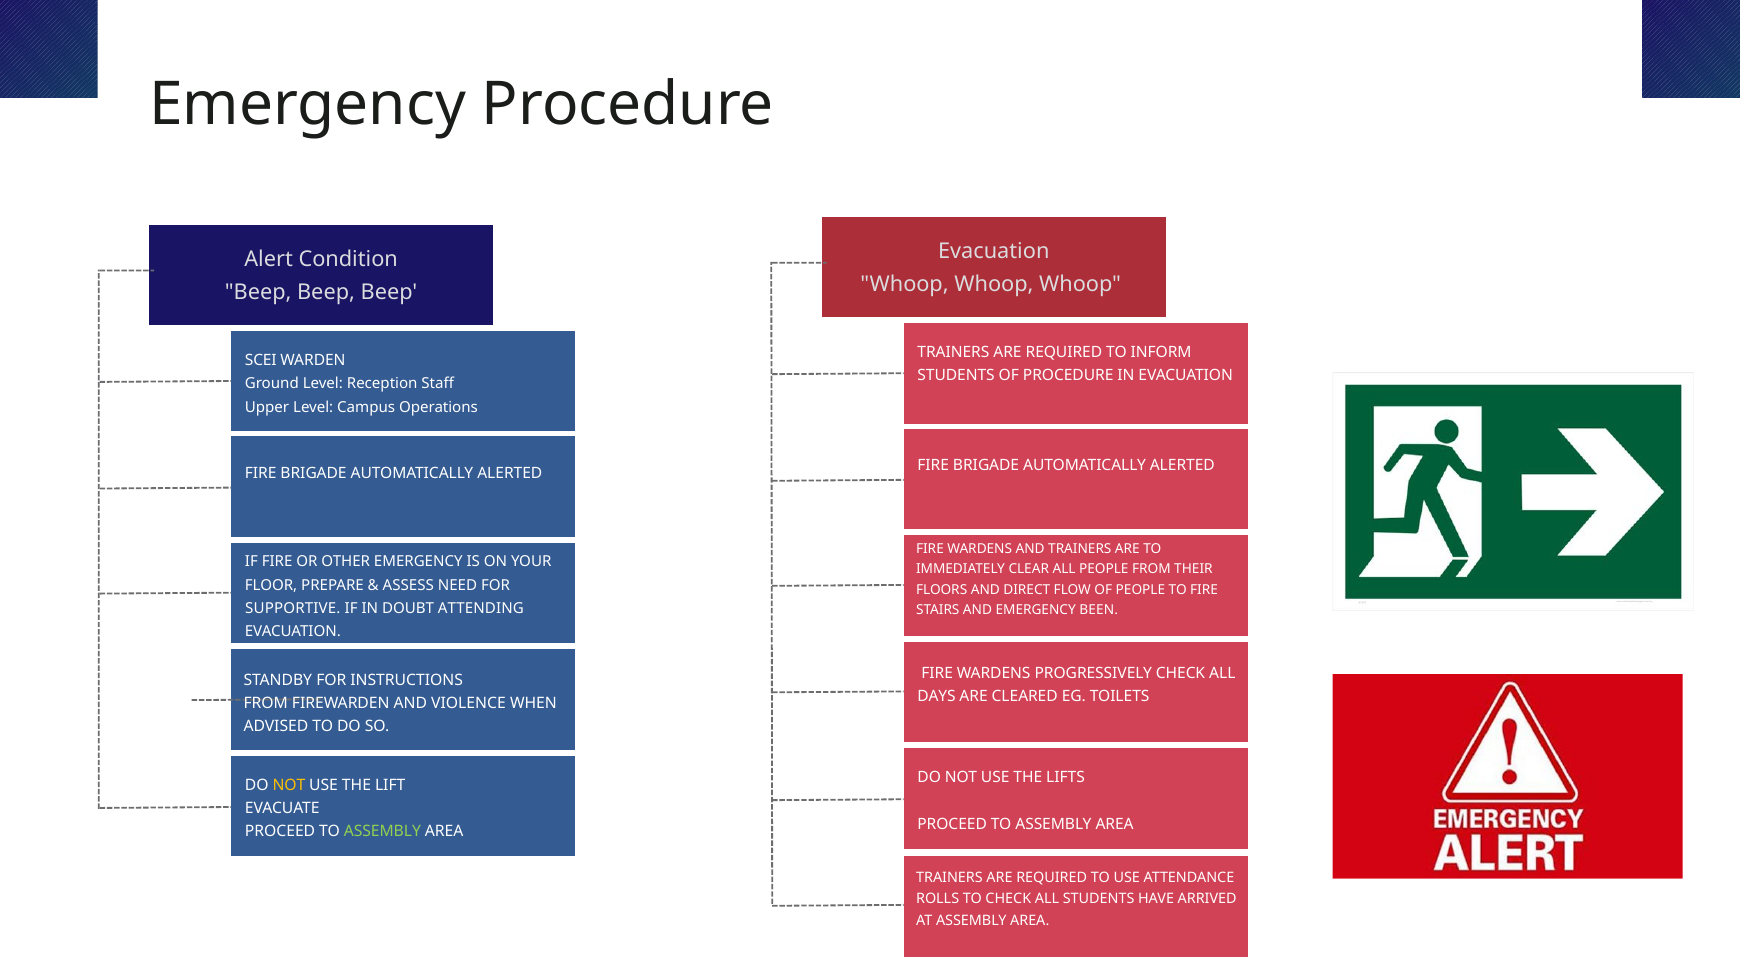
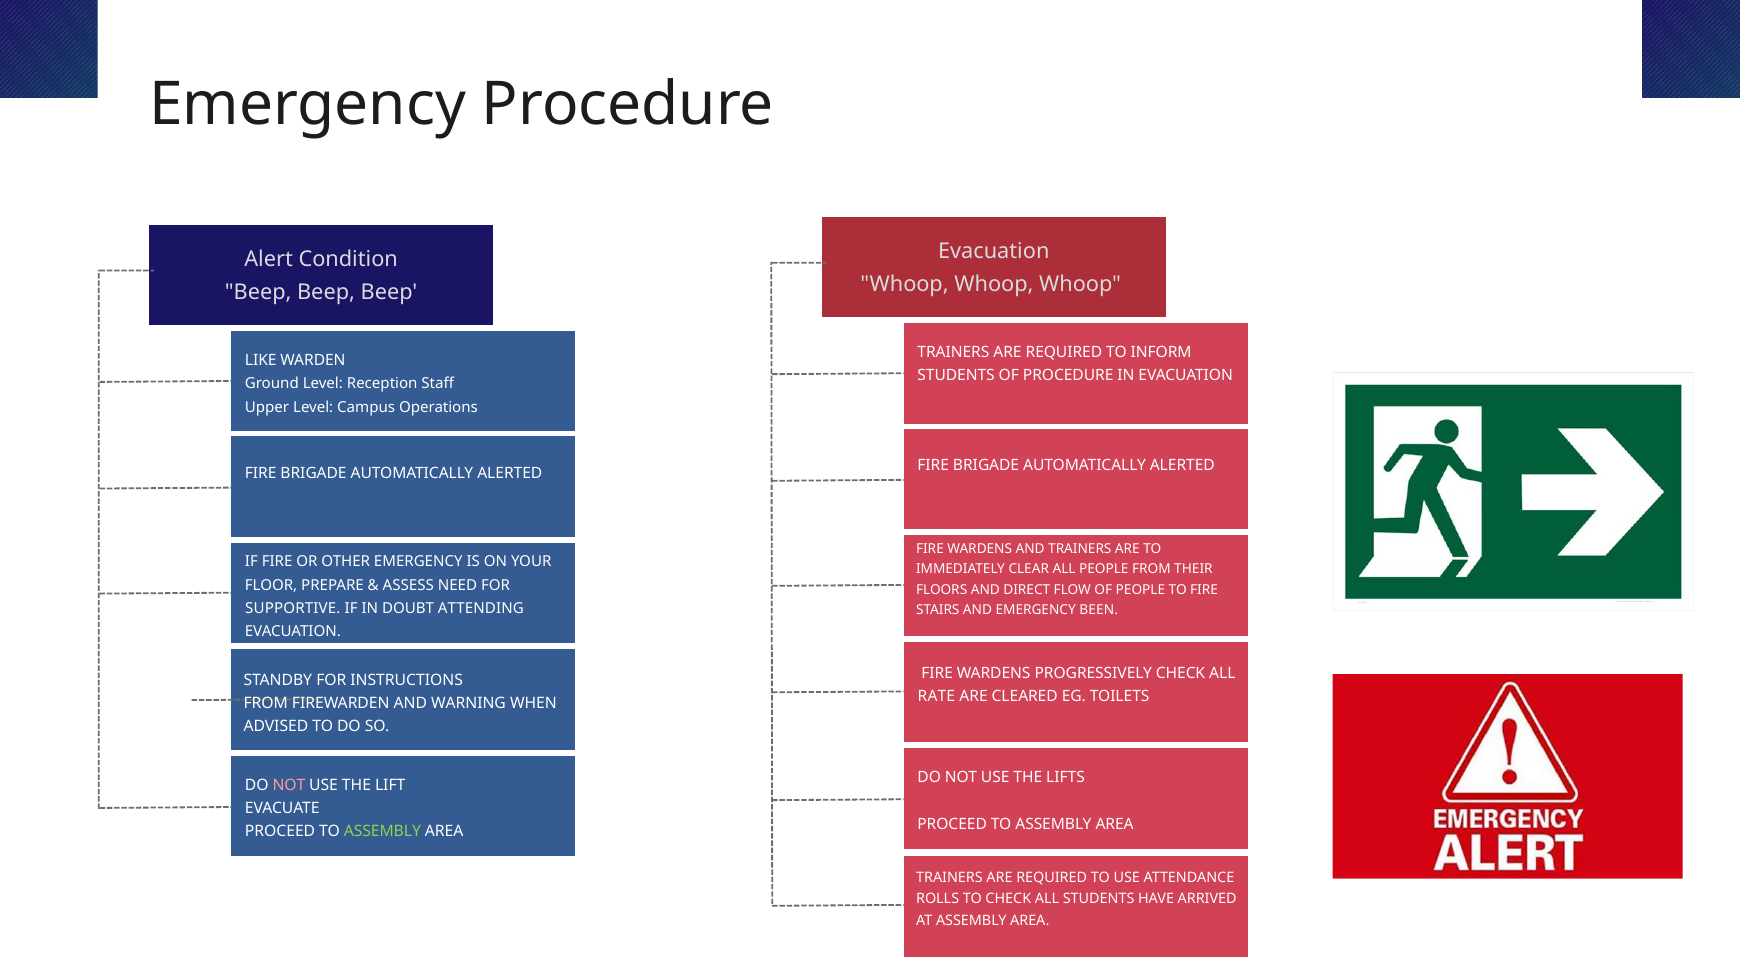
SCEI: SCEI -> LIKE
DAYS: DAYS -> RATE
VIOLENCE: VIOLENCE -> WARNING
NOT at (289, 785) colour: yellow -> pink
